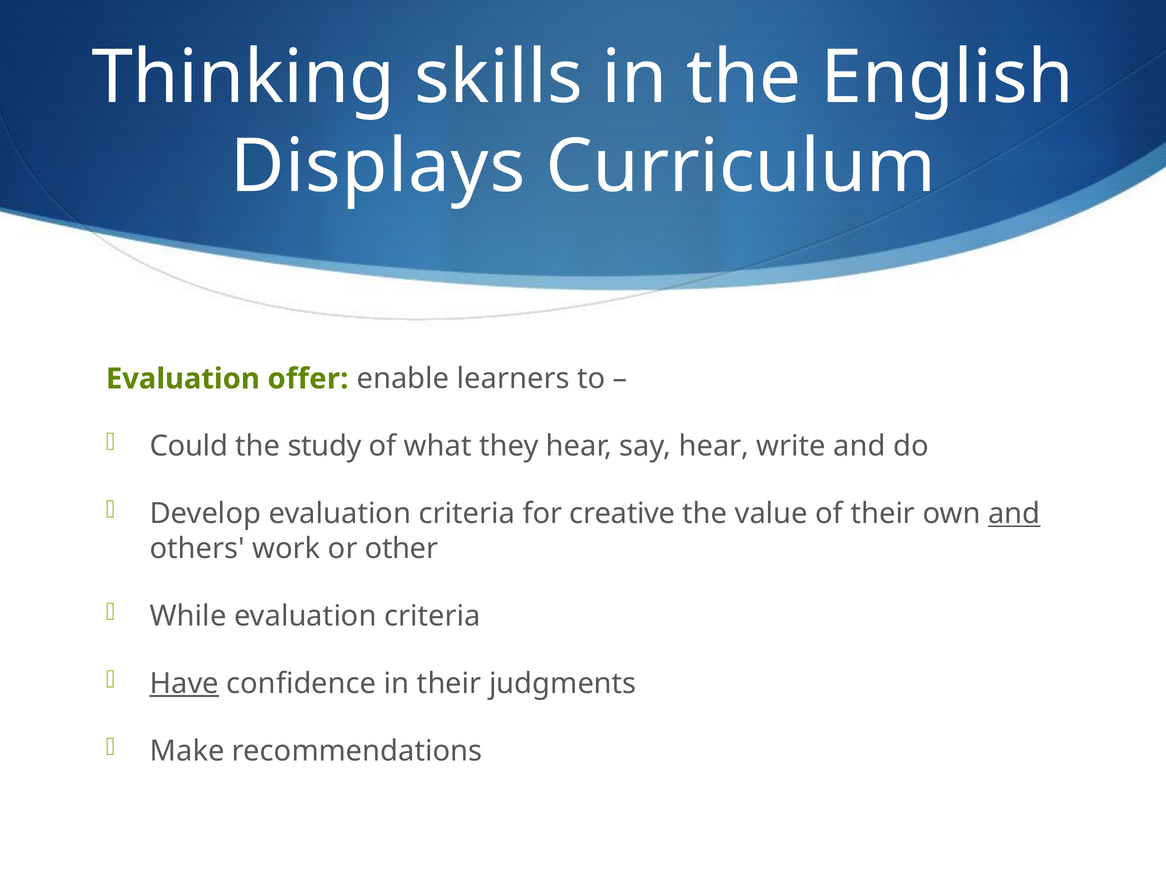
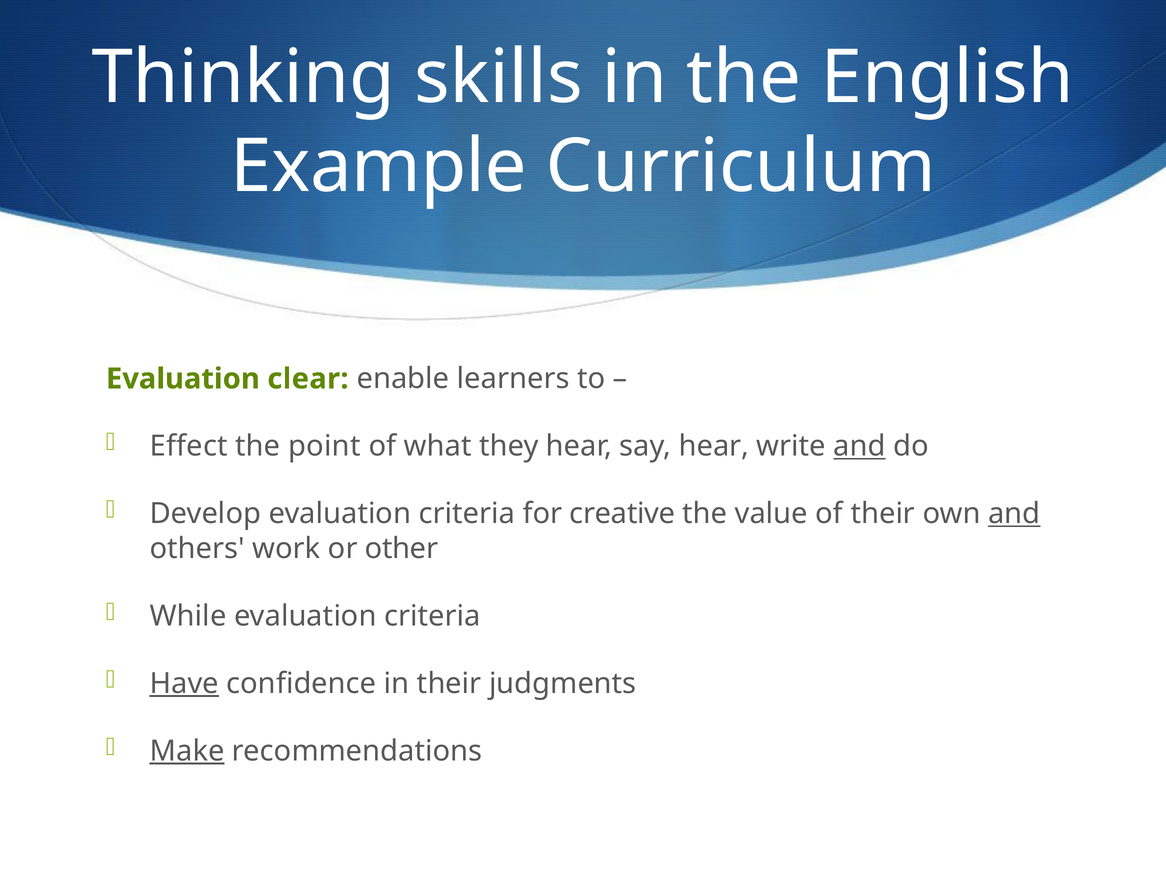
Displays: Displays -> Example
offer: offer -> clear
Could: Could -> Effect
study: study -> point
and at (859, 446) underline: none -> present
Make underline: none -> present
